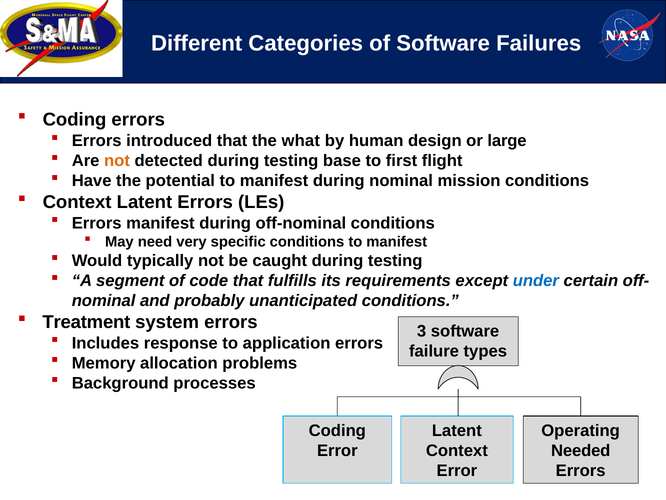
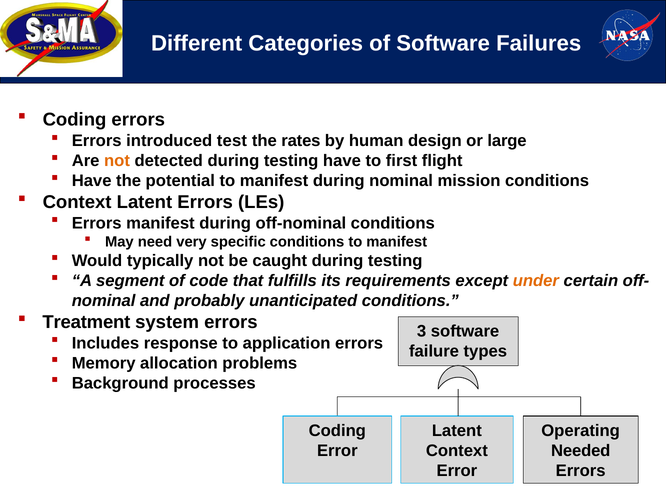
introduced that: that -> test
what: what -> rates
testing base: base -> have
under colour: blue -> orange
